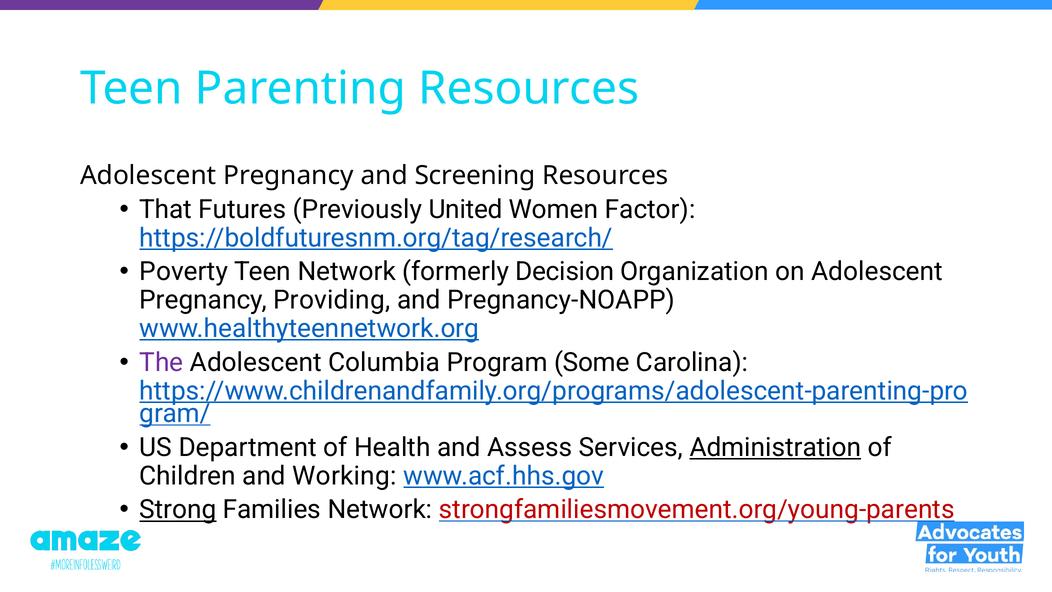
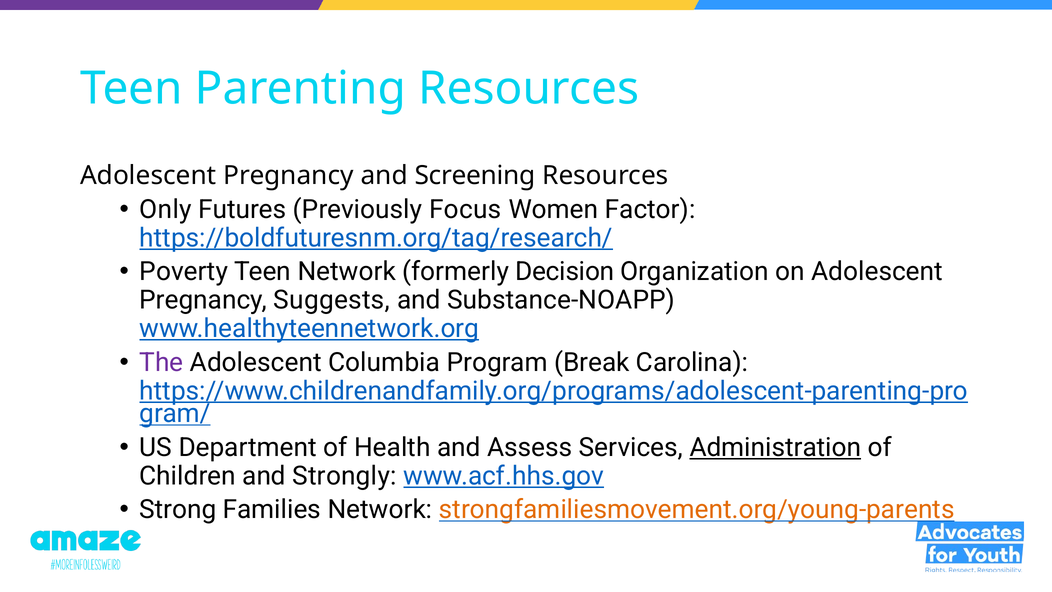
That: That -> Only
United: United -> Focus
Providing: Providing -> Suggests
Pregnancy-NOAPP: Pregnancy-NOAPP -> Substance-NOAPP
Some: Some -> Break
Working: Working -> Strongly
Strong underline: present -> none
strongfamiliesmovement.org/young-parents colour: red -> orange
